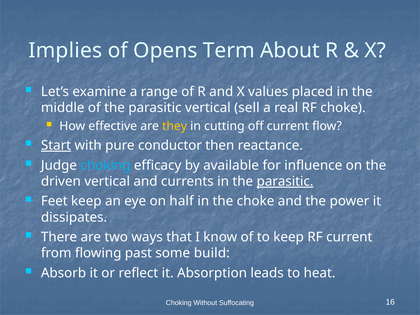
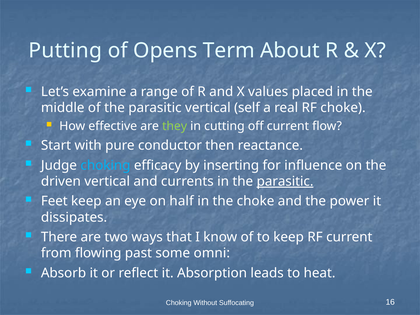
Implies: Implies -> Putting
sell: sell -> self
they colour: yellow -> light green
Start underline: present -> none
available: available -> inserting
build: build -> omni
